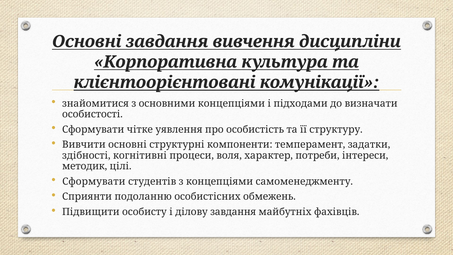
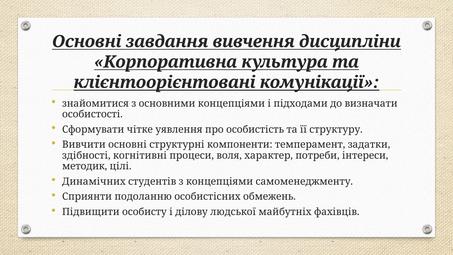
Сформувати at (94, 181): Сформувати -> Динамічних
ділову завдання: завдання -> людської
